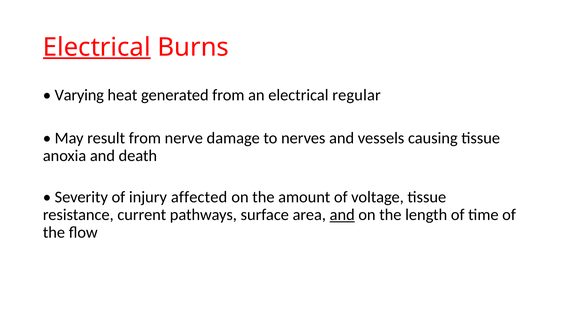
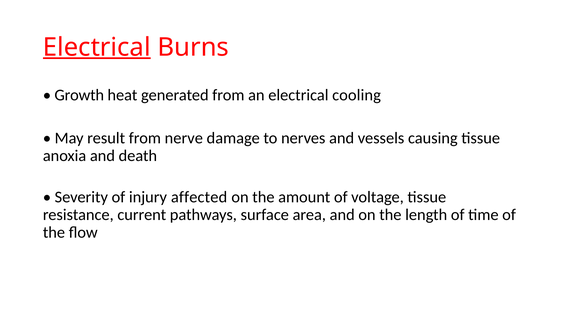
Varying: Varying -> Growth
regular: regular -> cooling
and at (342, 215) underline: present -> none
